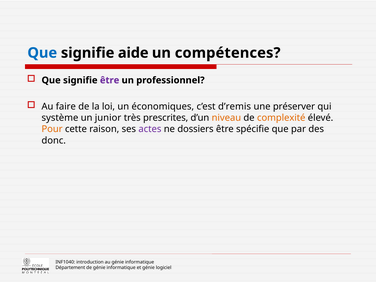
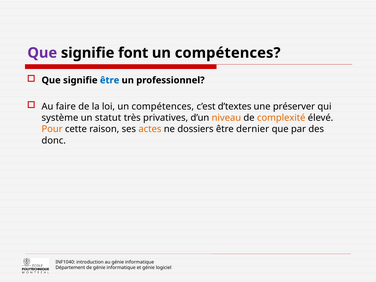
Que at (42, 53) colour: blue -> purple
aide: aide -> font
être at (110, 80) colour: purple -> blue
loi un économiques: économiques -> compétences
d’remis: d’remis -> d’textes
junior: junior -> statut
prescrites: prescrites -> privatives
actes colour: purple -> orange
spécifie: spécifie -> dernier
